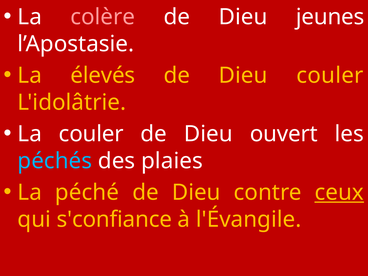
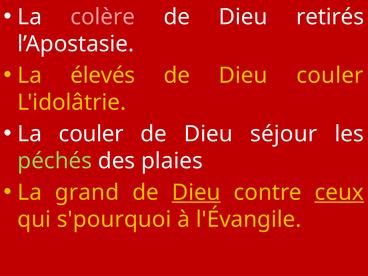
jeunes: jeunes -> retirés
ouvert: ouvert -> séjour
péchés colour: light blue -> light green
péché: péché -> grand
Dieu at (196, 193) underline: none -> present
s'confiance: s'confiance -> s'pourquoi
